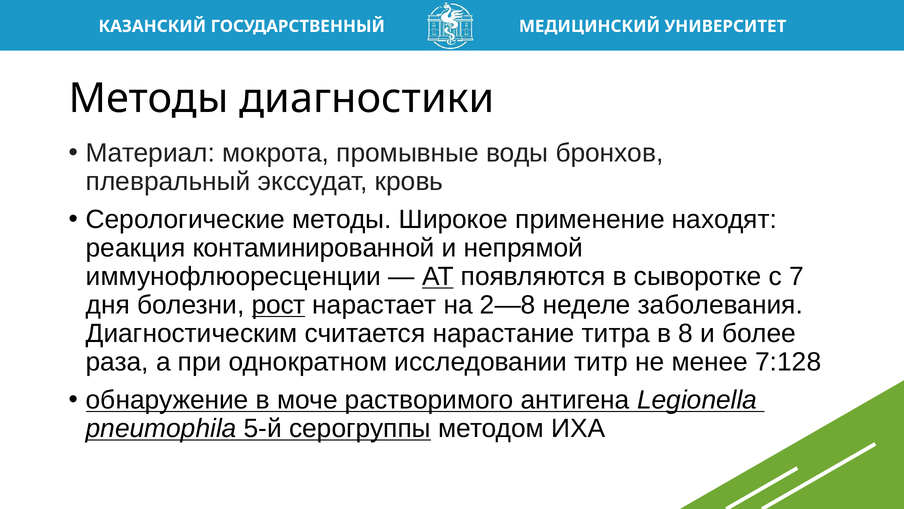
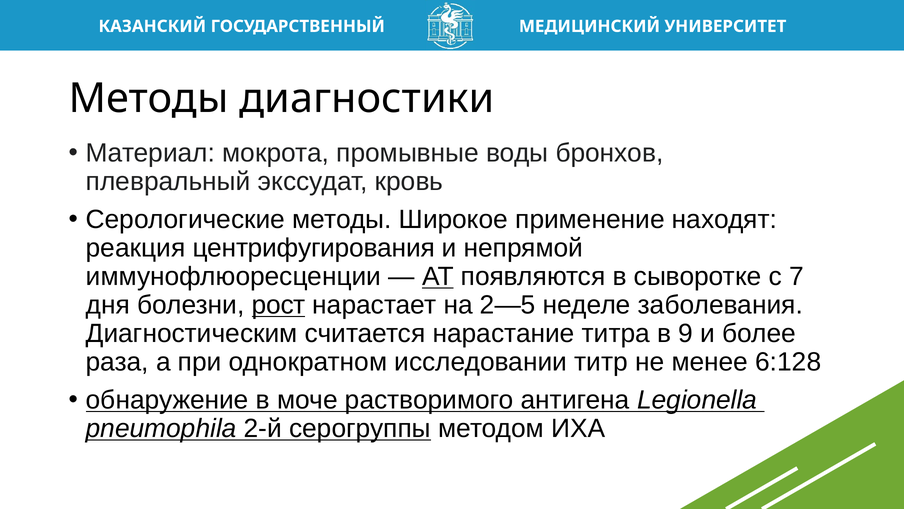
контаминированной: контаминированной -> центрифугирования
2—8: 2—8 -> 2—5
8: 8 -> 9
7:128: 7:128 -> 6:128
5-й: 5-й -> 2-й
